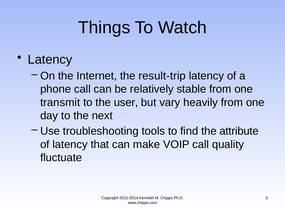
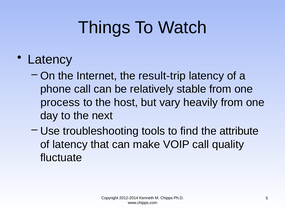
transmit: transmit -> process
user: user -> host
